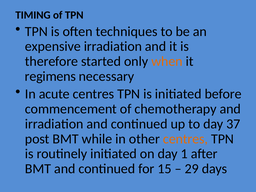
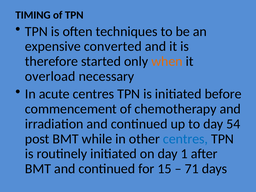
expensive irradiation: irradiation -> converted
regimens: regimens -> overload
37: 37 -> 54
centres at (185, 139) colour: orange -> blue
29: 29 -> 71
